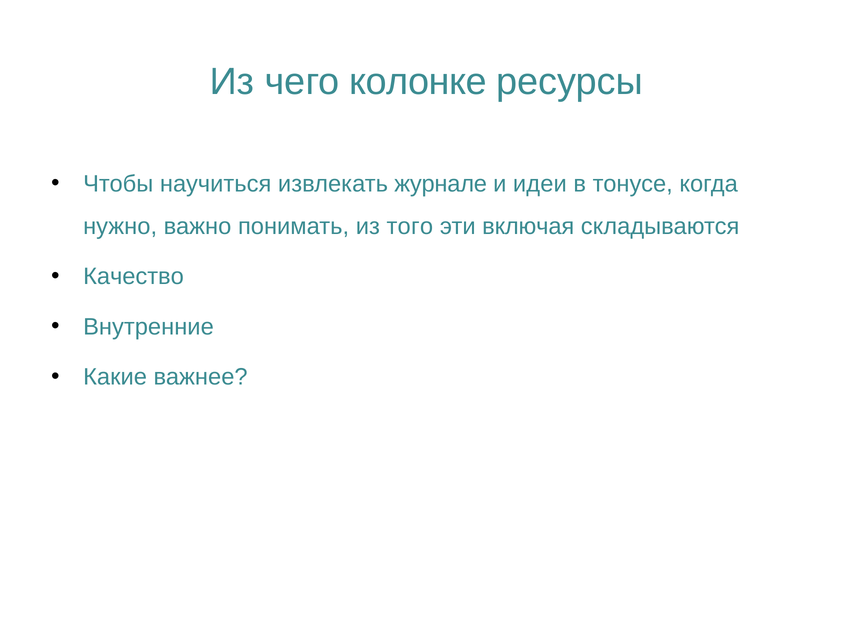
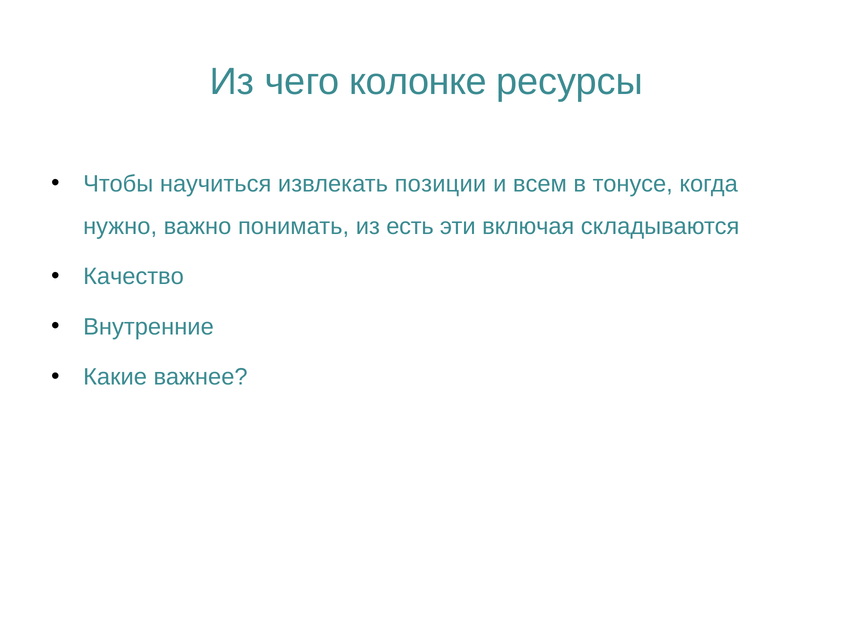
журнале: журнале -> позиции
идеи: идеи -> всем
того: того -> есть
